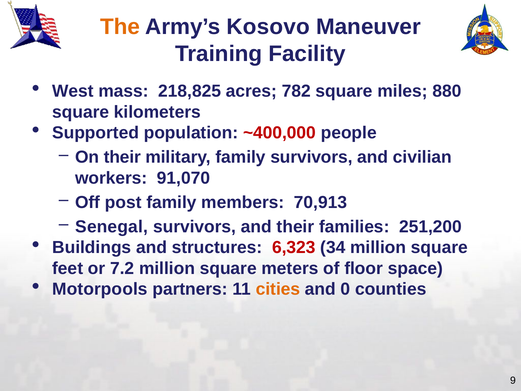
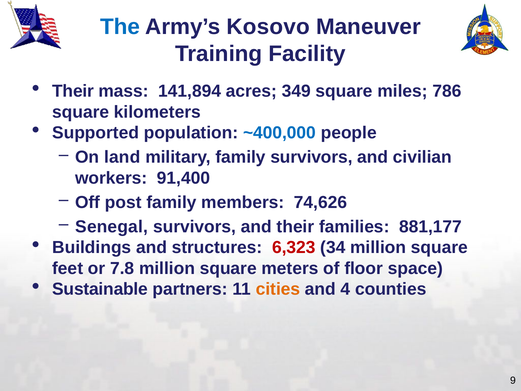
The colour: orange -> blue
West at (73, 91): West -> Their
218,825: 218,825 -> 141,894
782: 782 -> 349
880: 880 -> 786
~400,000 colour: red -> blue
On their: their -> land
91,070: 91,070 -> 91,400
70,913: 70,913 -> 74,626
251,200: 251,200 -> 881,177
7.2: 7.2 -> 7.8
Motorpools: Motorpools -> Sustainable
0: 0 -> 4
